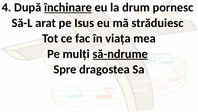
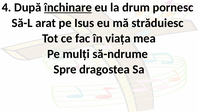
să-ndrume underline: present -> none
